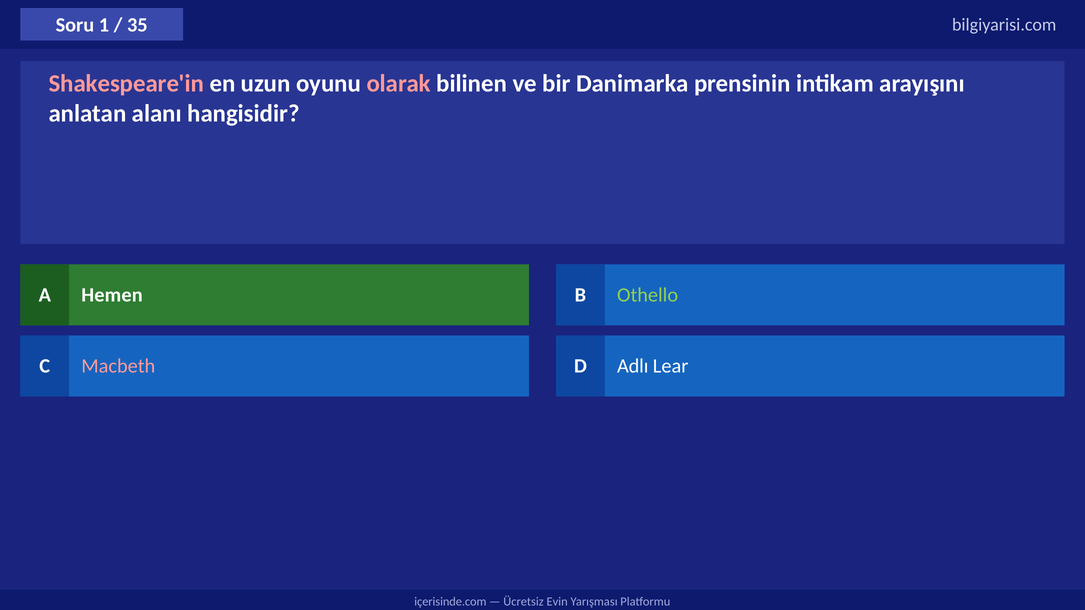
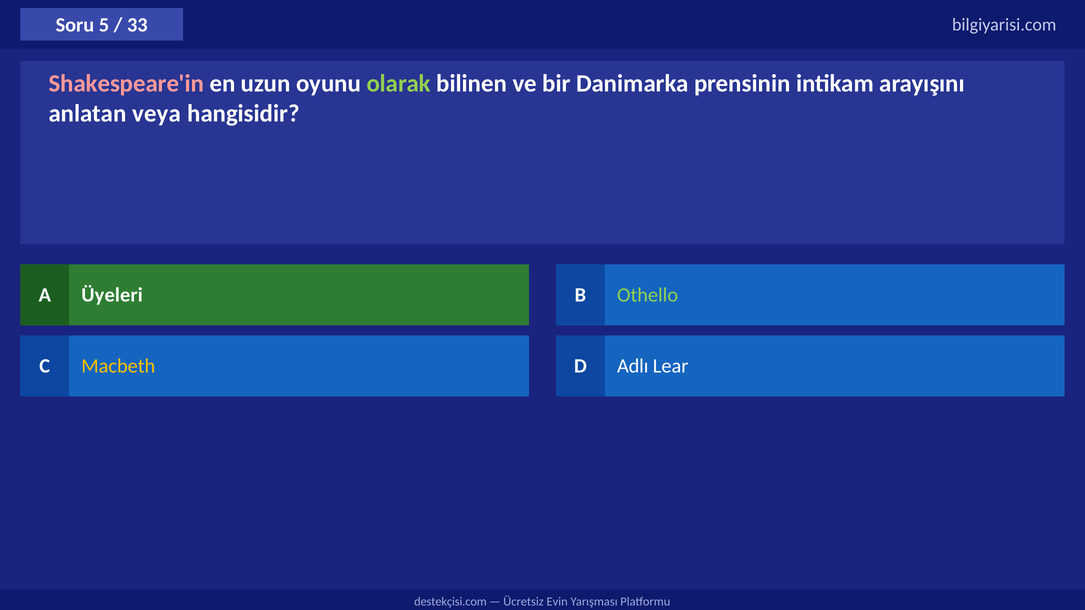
1: 1 -> 5
35: 35 -> 33
olarak colour: pink -> light green
alanı: alanı -> veya
Hemen: Hemen -> Üyeleri
Macbeth colour: pink -> yellow
içerisinde.com: içerisinde.com -> destekçisi.com
